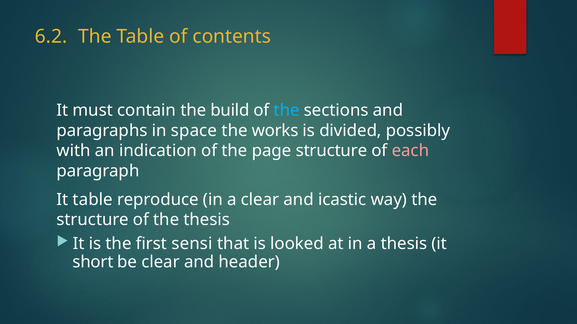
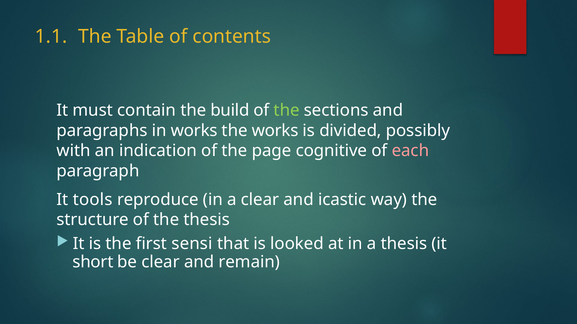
6.2: 6.2 -> 1.1
the at (287, 111) colour: light blue -> light green
in space: space -> works
page structure: structure -> cognitive
It table: table -> tools
header: header -> remain
